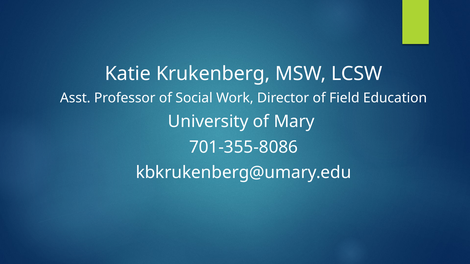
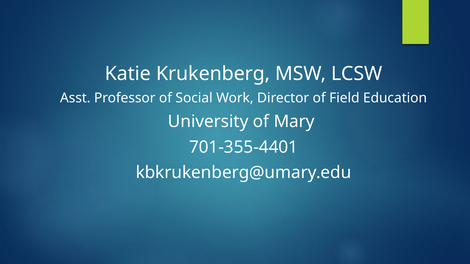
701-355-8086: 701-355-8086 -> 701-355-4401
